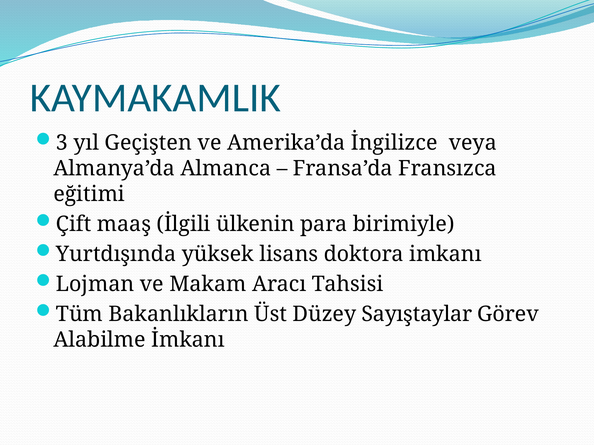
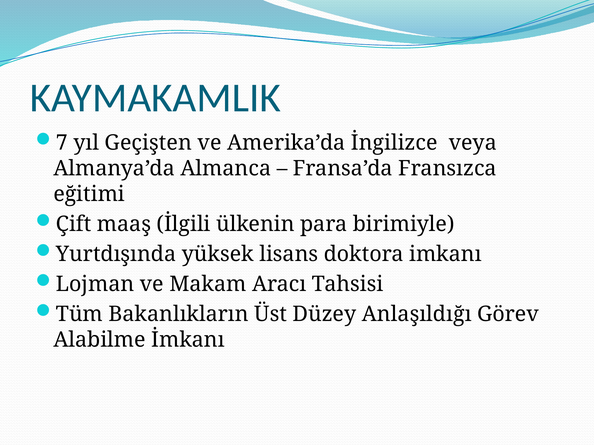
3: 3 -> 7
Sayıştaylar: Sayıştaylar -> Anlaşıldığı
